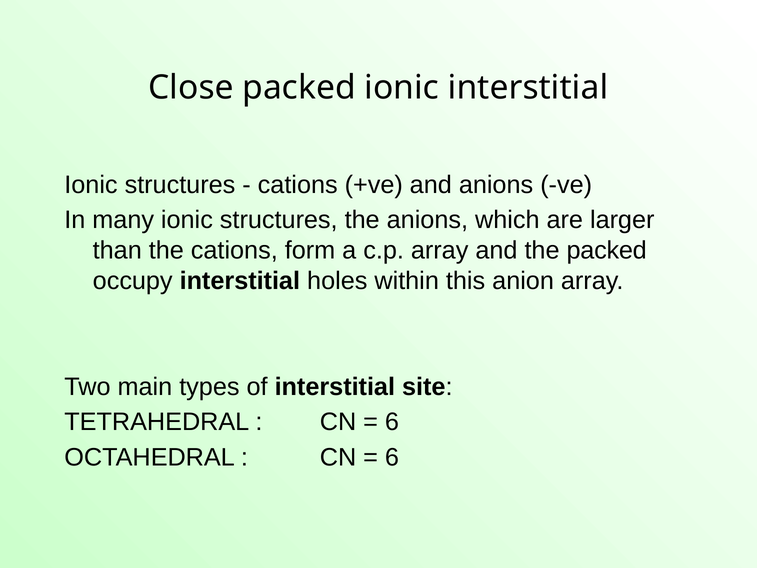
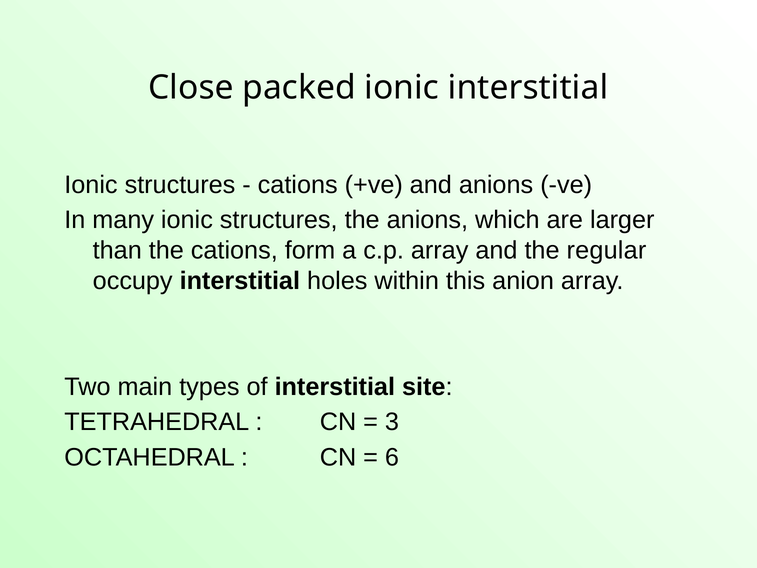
the packed: packed -> regular
6 at (392, 422): 6 -> 3
